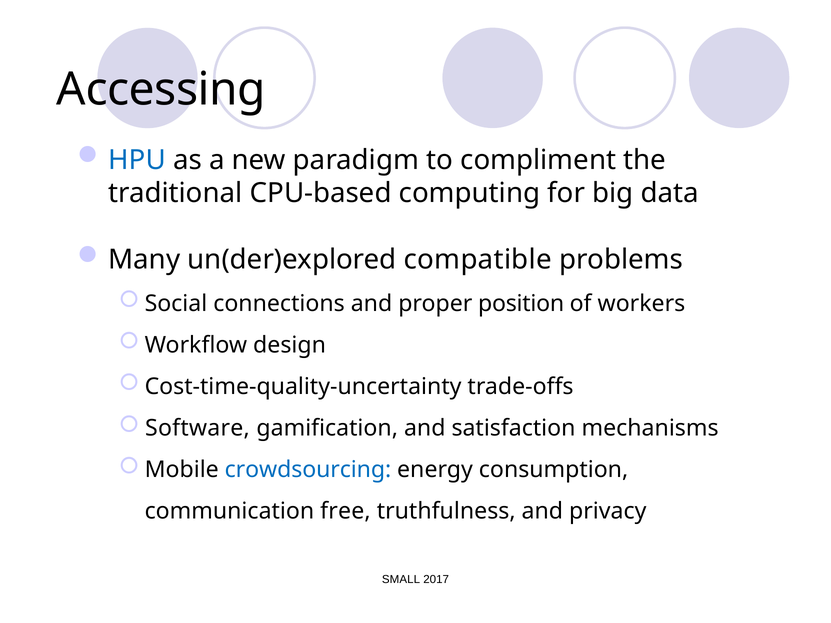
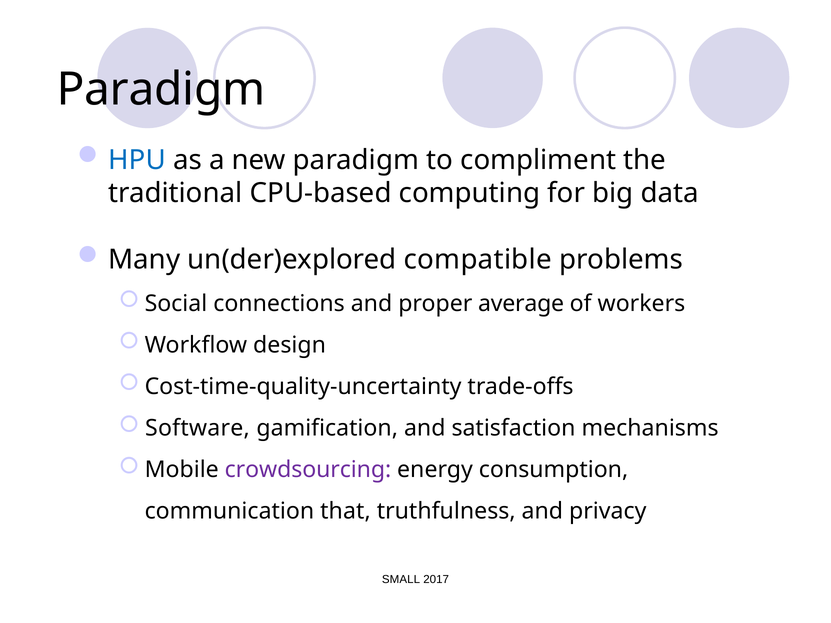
Accessing at (161, 90): Accessing -> Paradigm
position: position -> average
crowdsourcing colour: blue -> purple
free: free -> that
